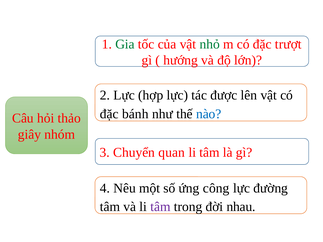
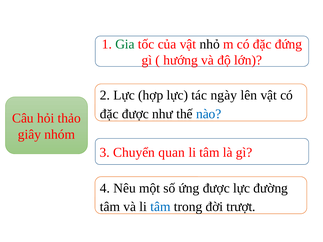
nhỏ colour: green -> black
trượt: trượt -> đứng
được: được -> ngày
đặc bánh: bánh -> được
ứng công: công -> được
tâm at (160, 207) colour: purple -> blue
nhau: nhau -> trượt
